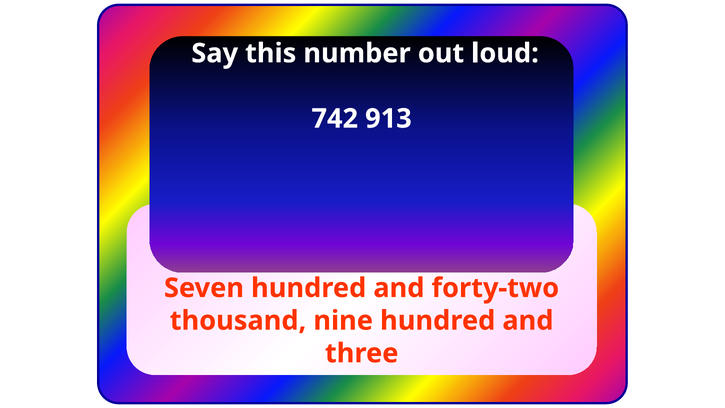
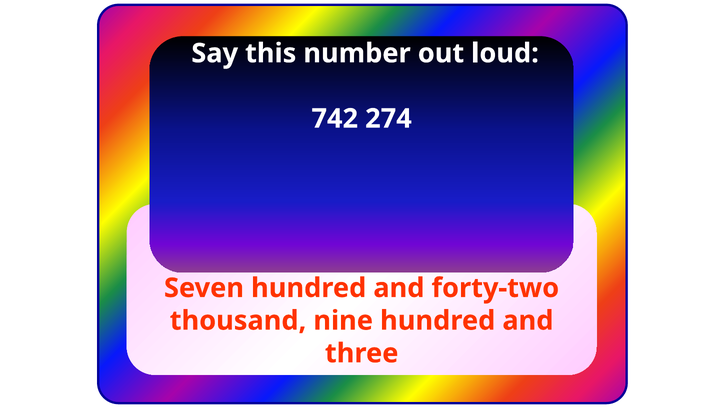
913: 913 -> 274
